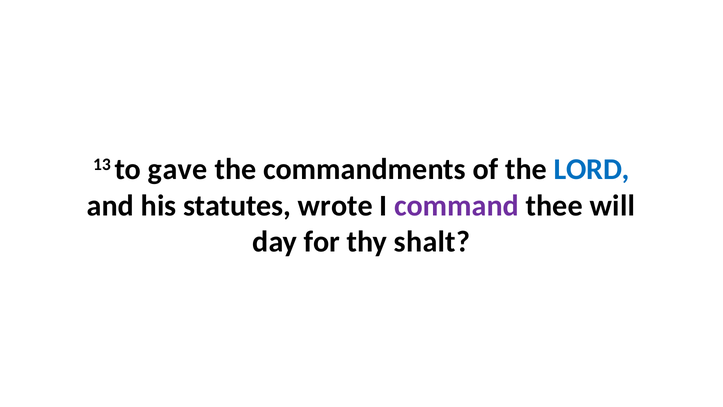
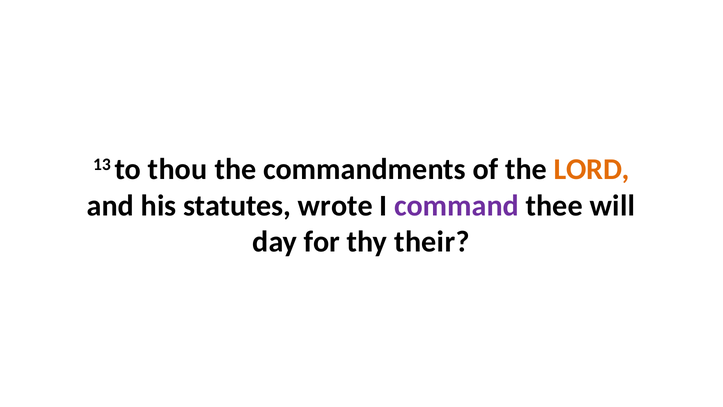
gave: gave -> thou
LORD colour: blue -> orange
shalt: shalt -> their
